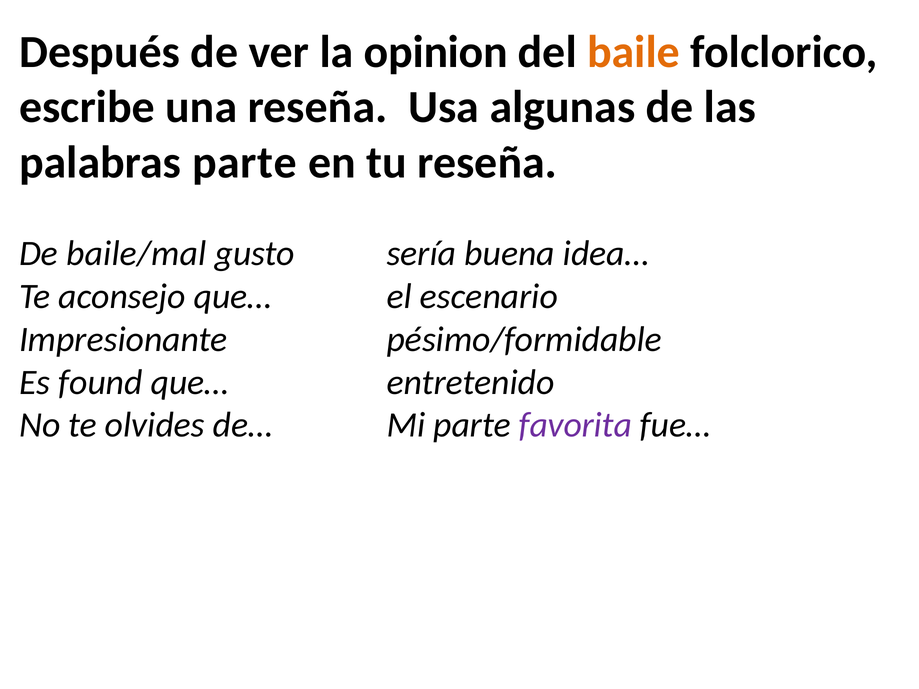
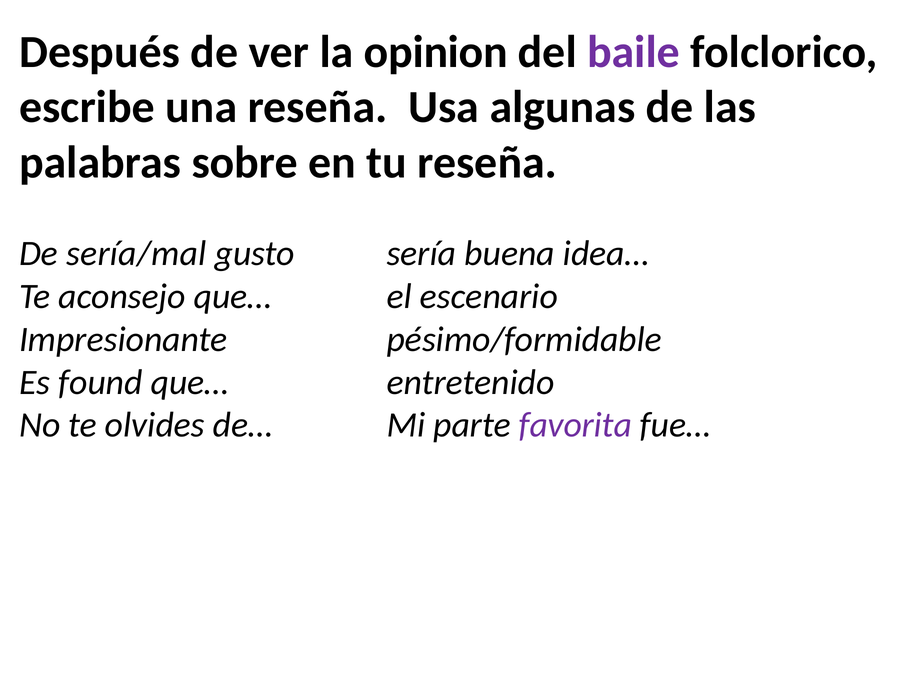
baile colour: orange -> purple
palabras parte: parte -> sobre
baile/mal: baile/mal -> sería/mal
